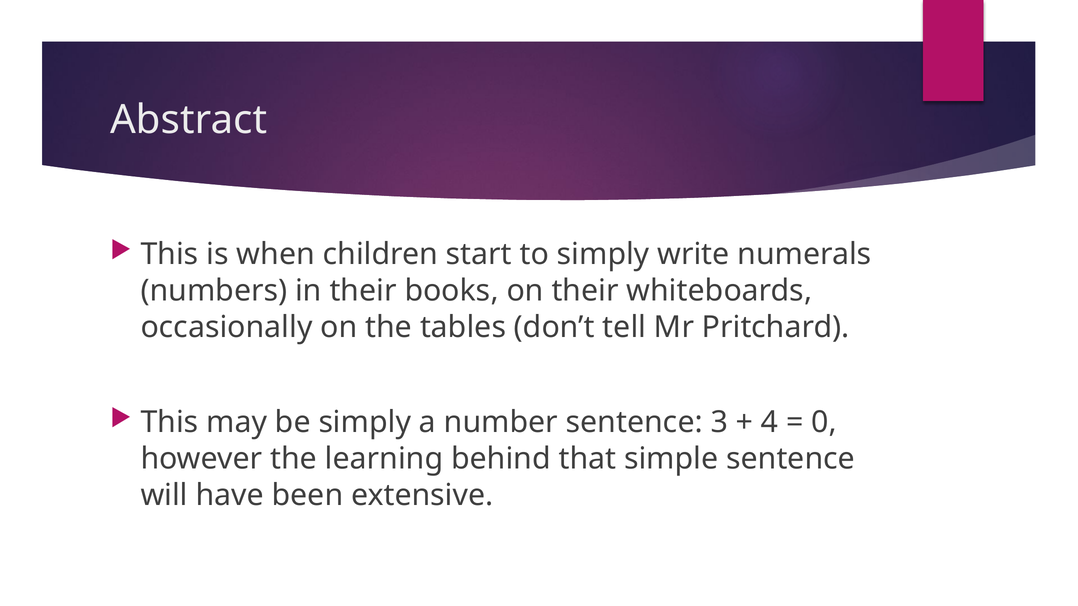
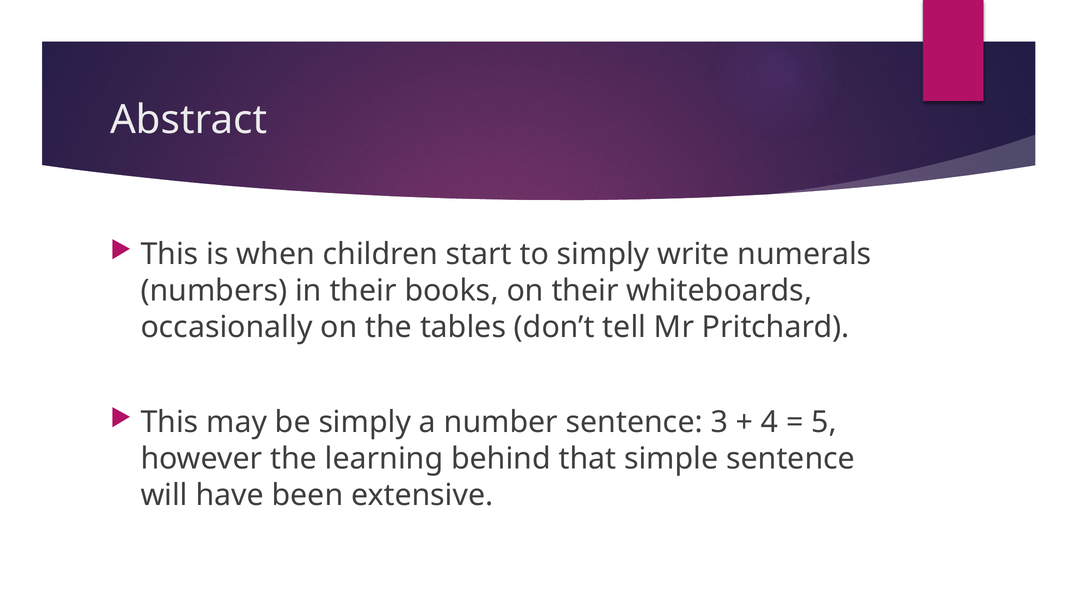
0: 0 -> 5
